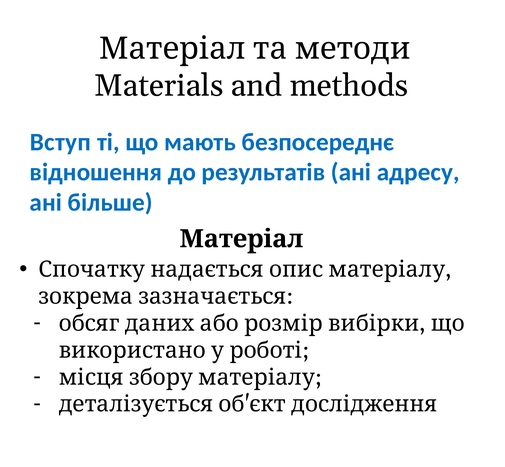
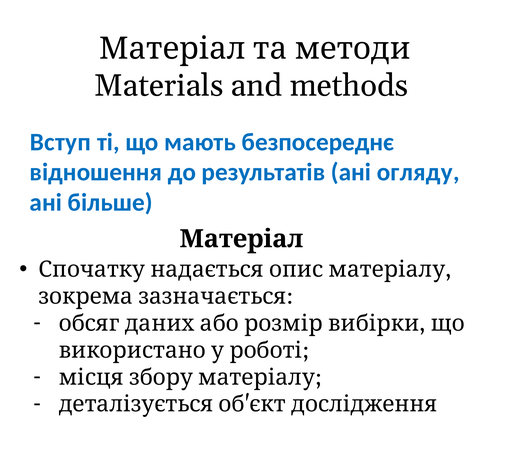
адресу: адресу -> огляду
